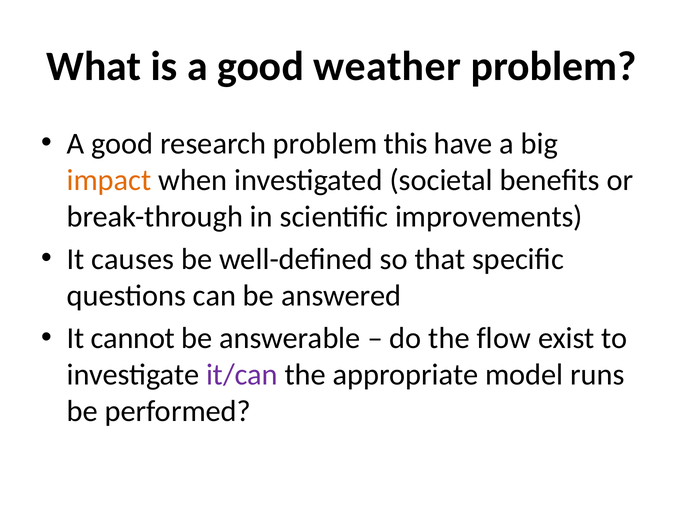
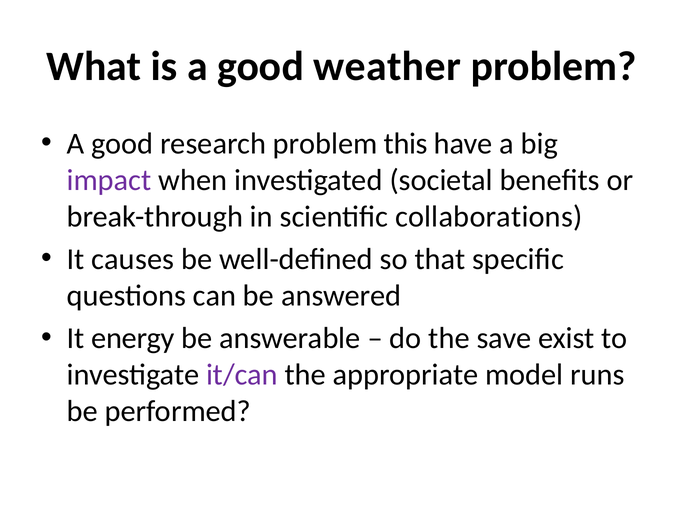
impact colour: orange -> purple
improvements: improvements -> collaborations
cannot: cannot -> energy
flow: flow -> save
